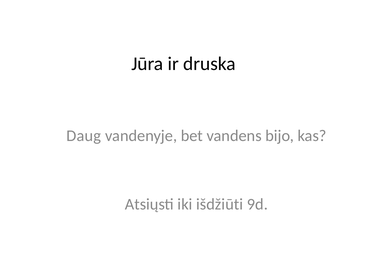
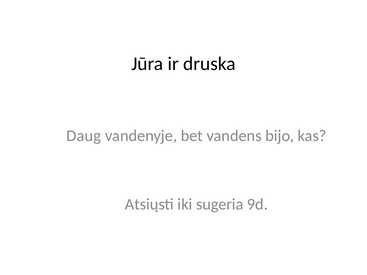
išdžiūti: išdžiūti -> sugeria
